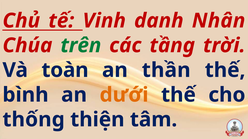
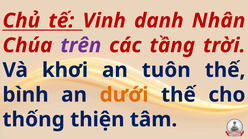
trên colour: green -> purple
toàn: toàn -> khơi
thần: thần -> tuôn
